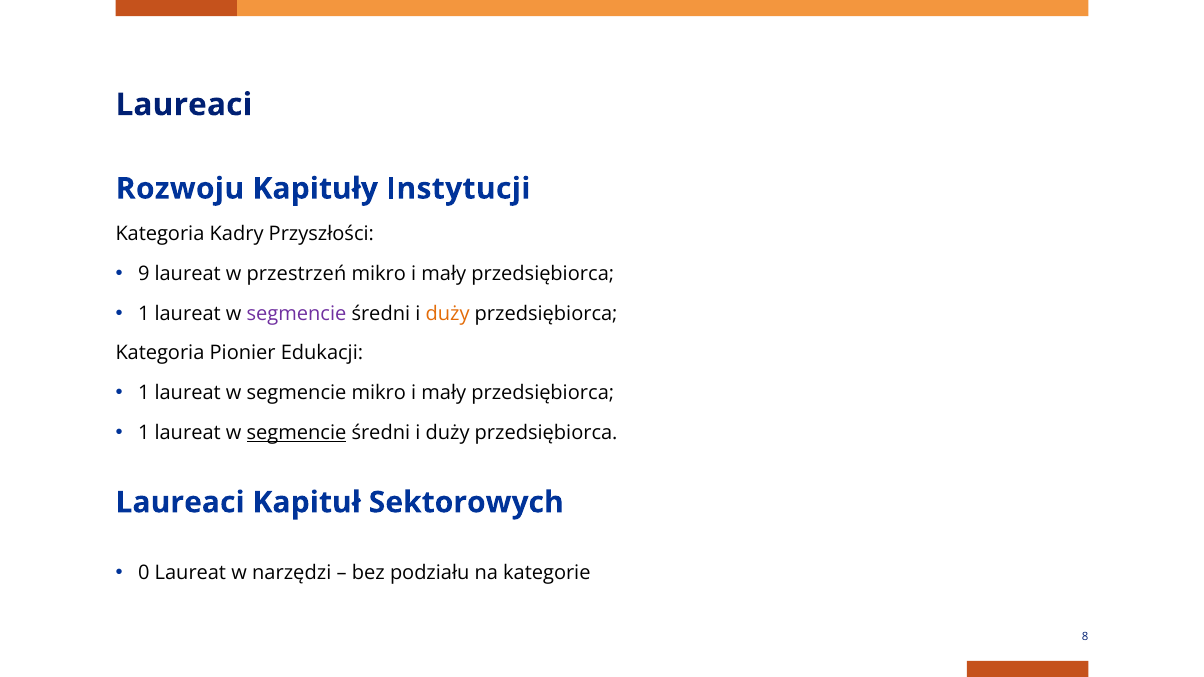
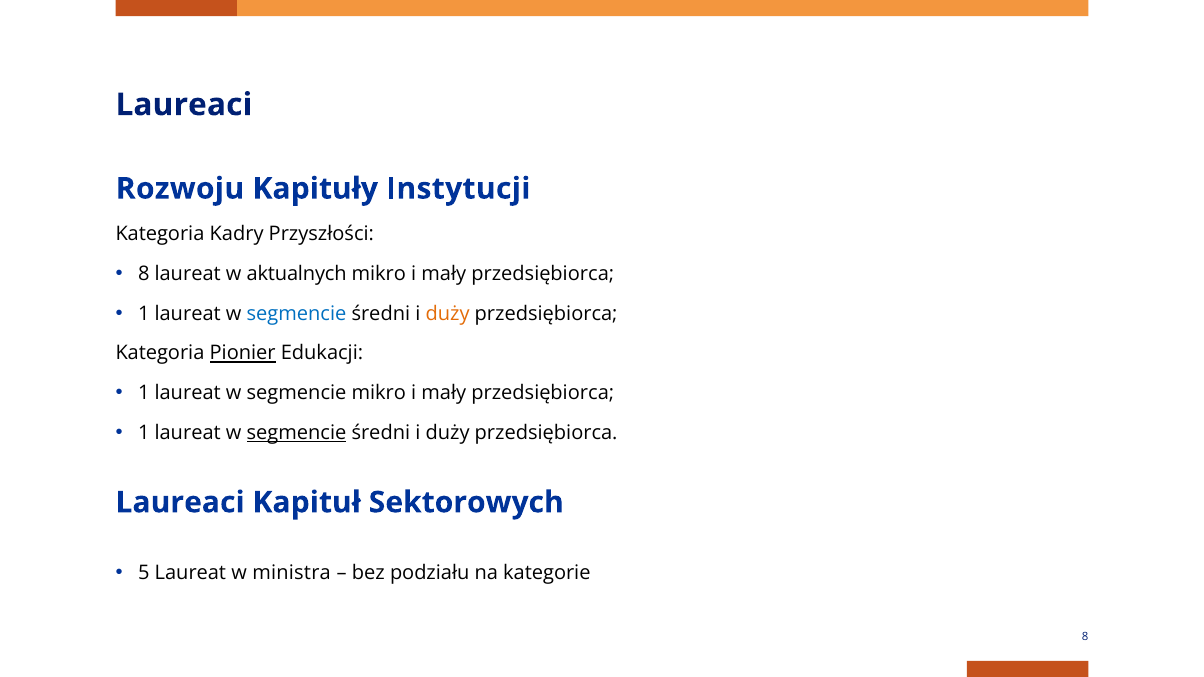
9 at (144, 274): 9 -> 8
przestrzeń: przestrzeń -> aktualnych
segmencie at (297, 314) colour: purple -> blue
Pionier underline: none -> present
0: 0 -> 5
narzędzi: narzędzi -> ministra
